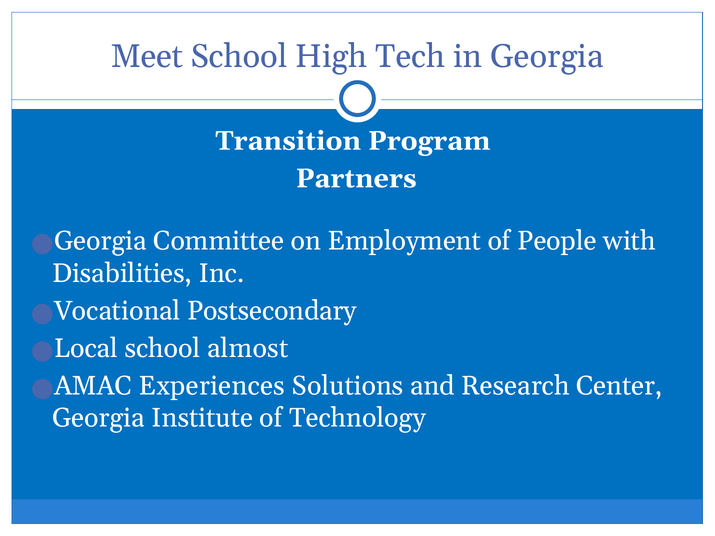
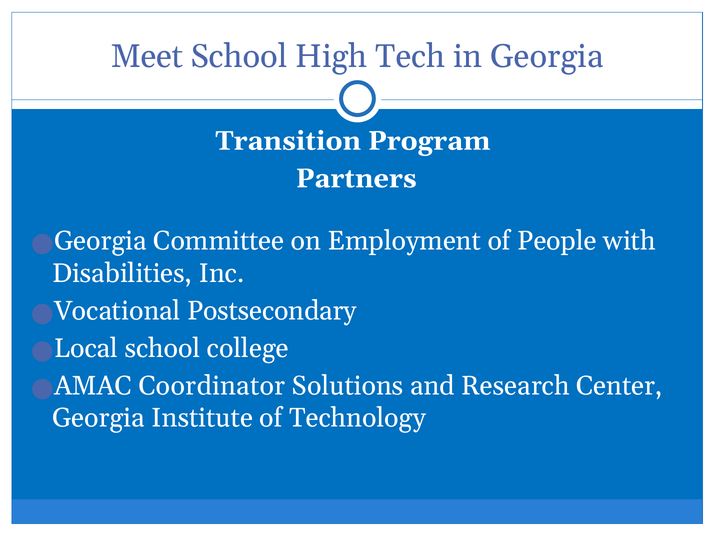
almost: almost -> college
Experiences: Experiences -> Coordinator
